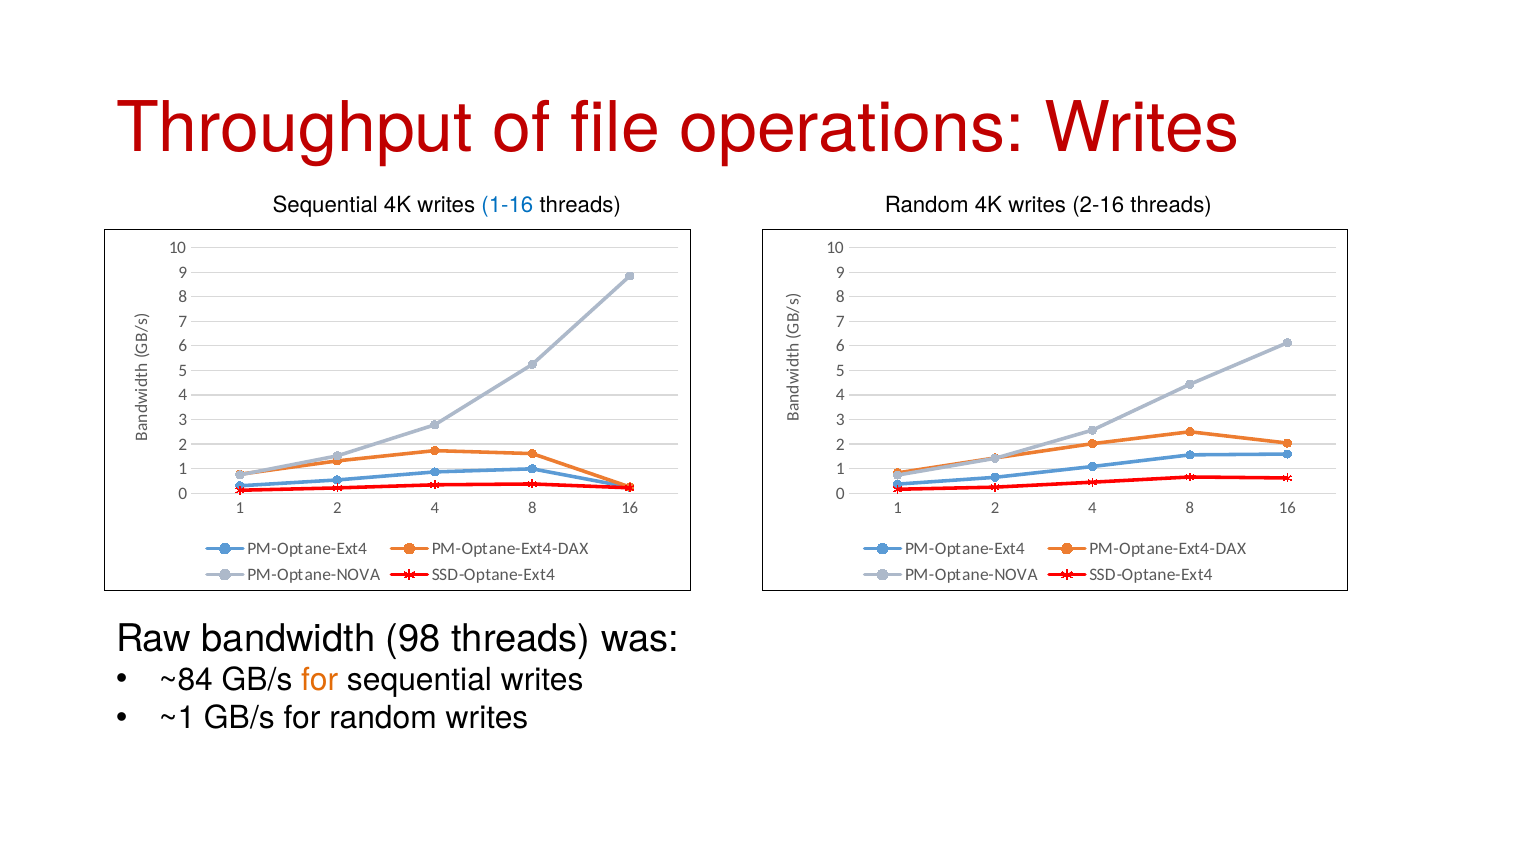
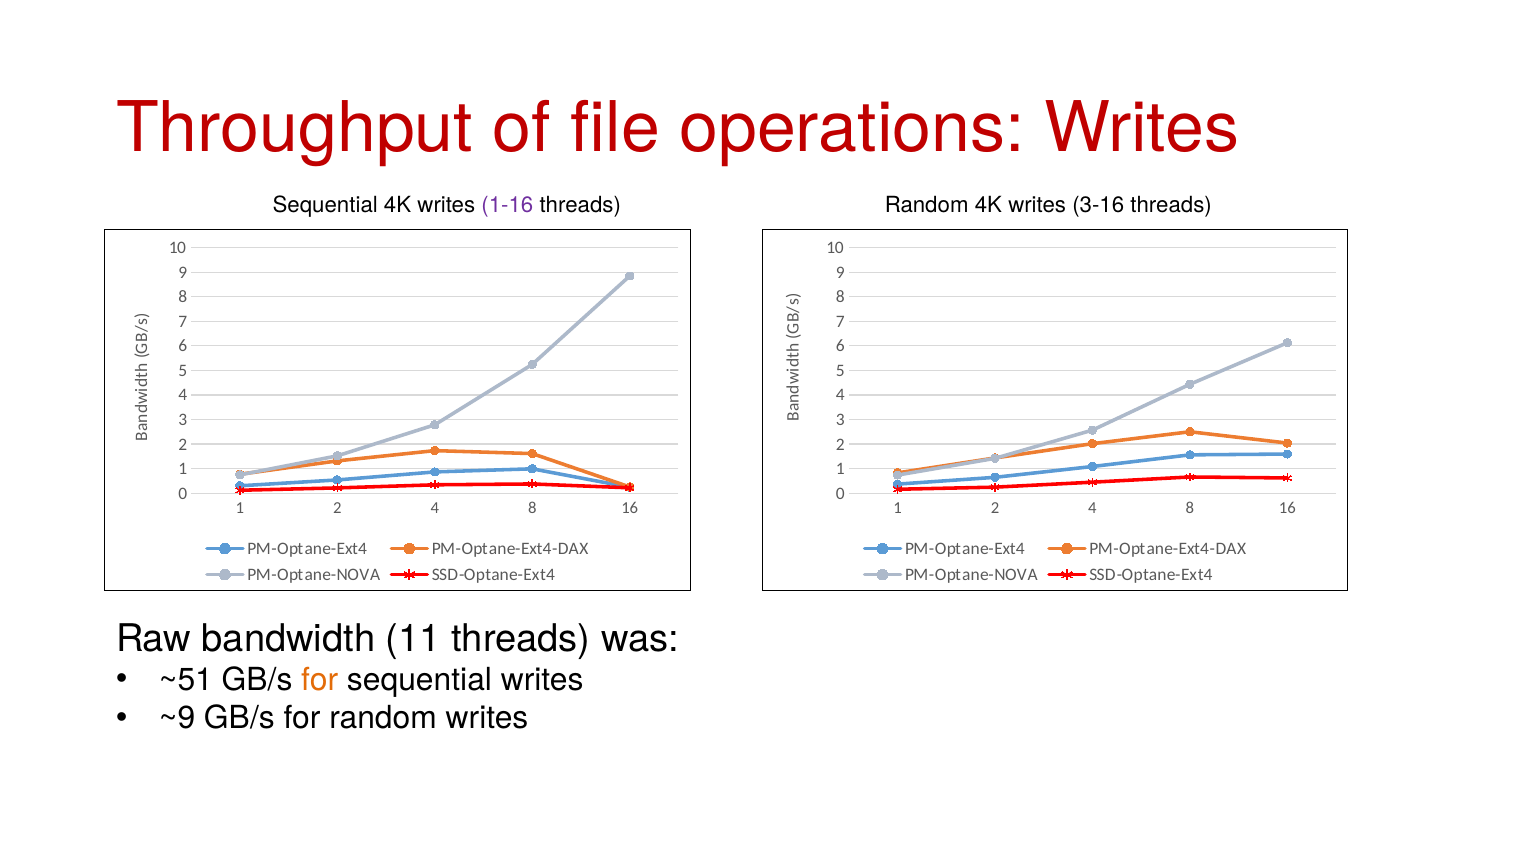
1-16 colour: blue -> purple
2-16: 2-16 -> 3-16
98: 98 -> 11
~84: ~84 -> ~51
~1: ~1 -> ~9
